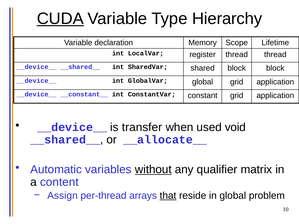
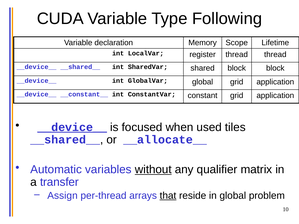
CUDA underline: present -> none
Hierarchy: Hierarchy -> Following
__device__ at (72, 127) underline: none -> present
transfer: transfer -> focused
void: void -> tiles
content: content -> transfer
